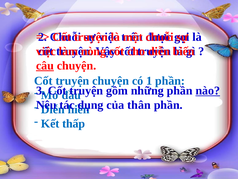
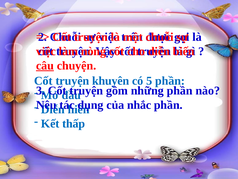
truyện chuyện: chuyện -> khuyên
1: 1 -> 5
nào at (208, 90) underline: present -> none
thân: thân -> nhắc
